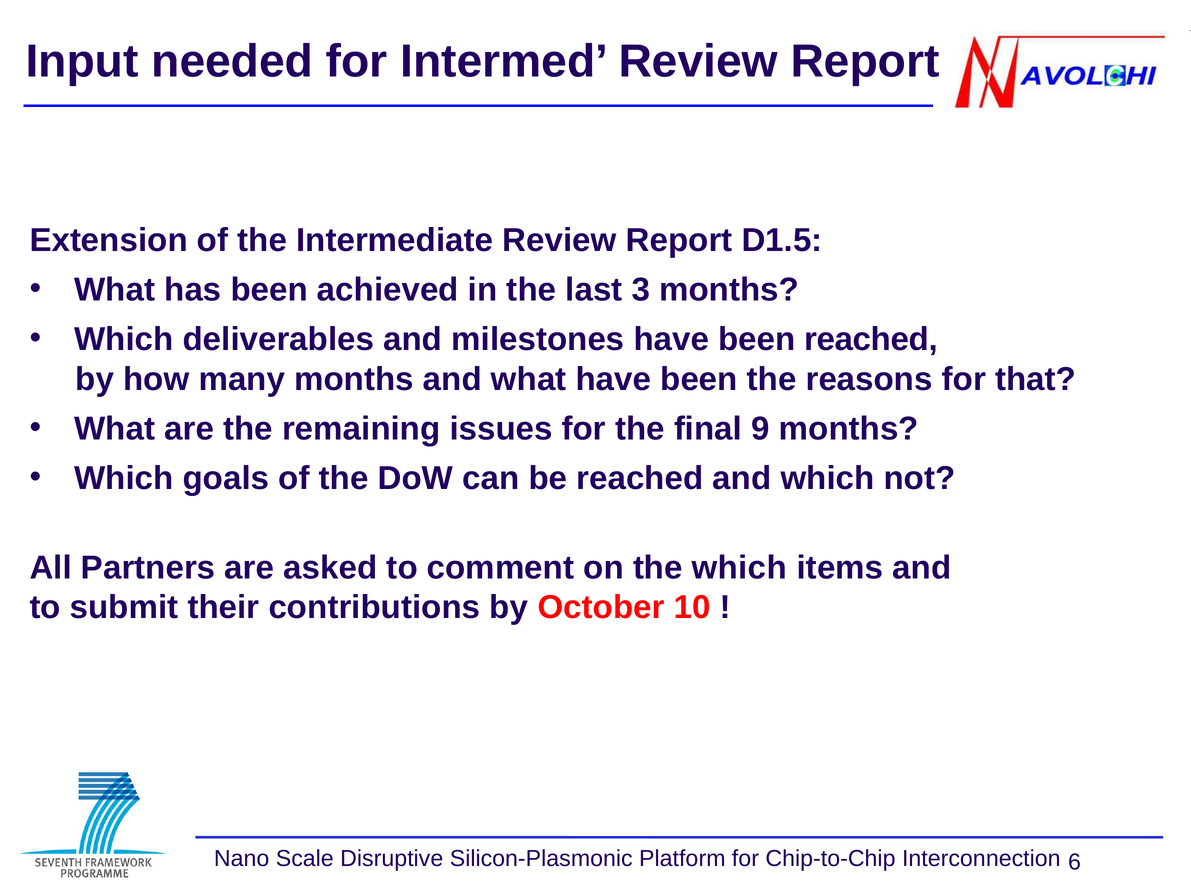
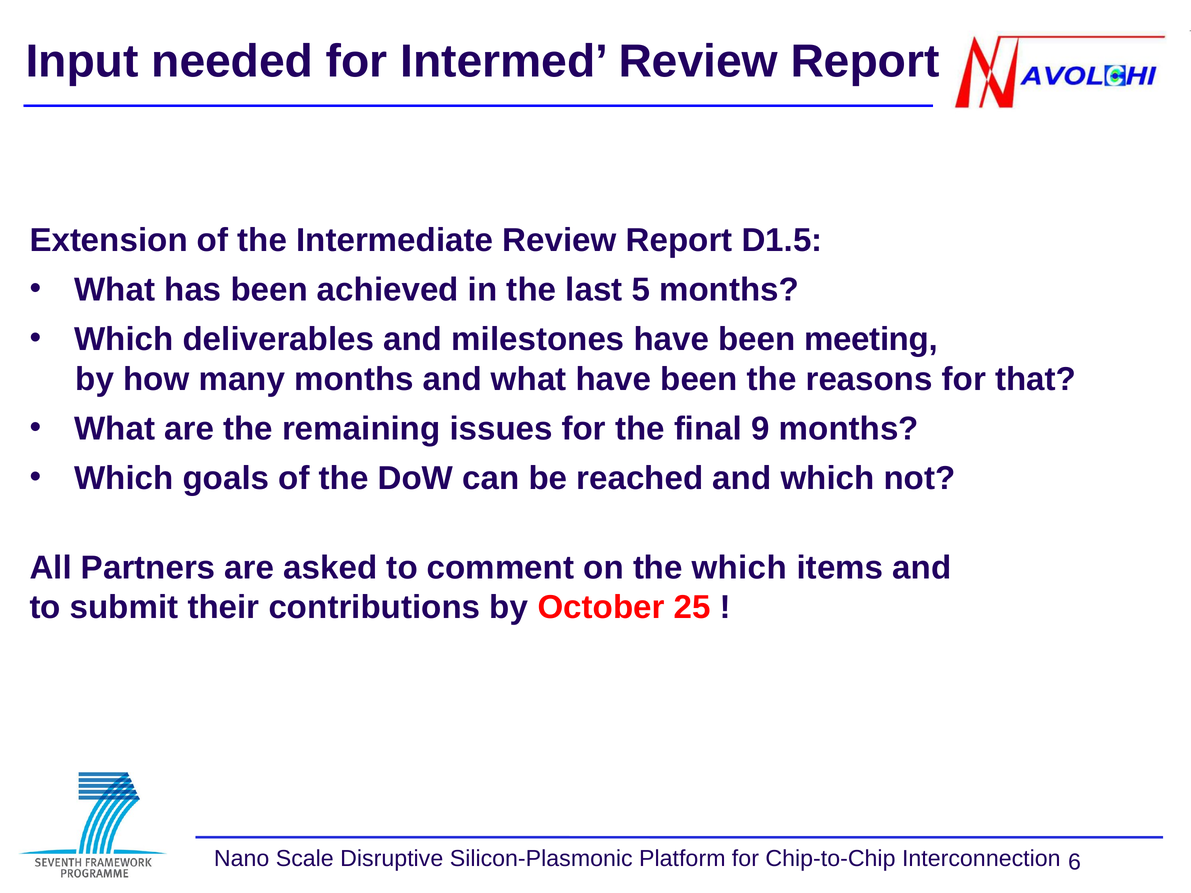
3: 3 -> 5
been reached: reached -> meeting
10: 10 -> 25
